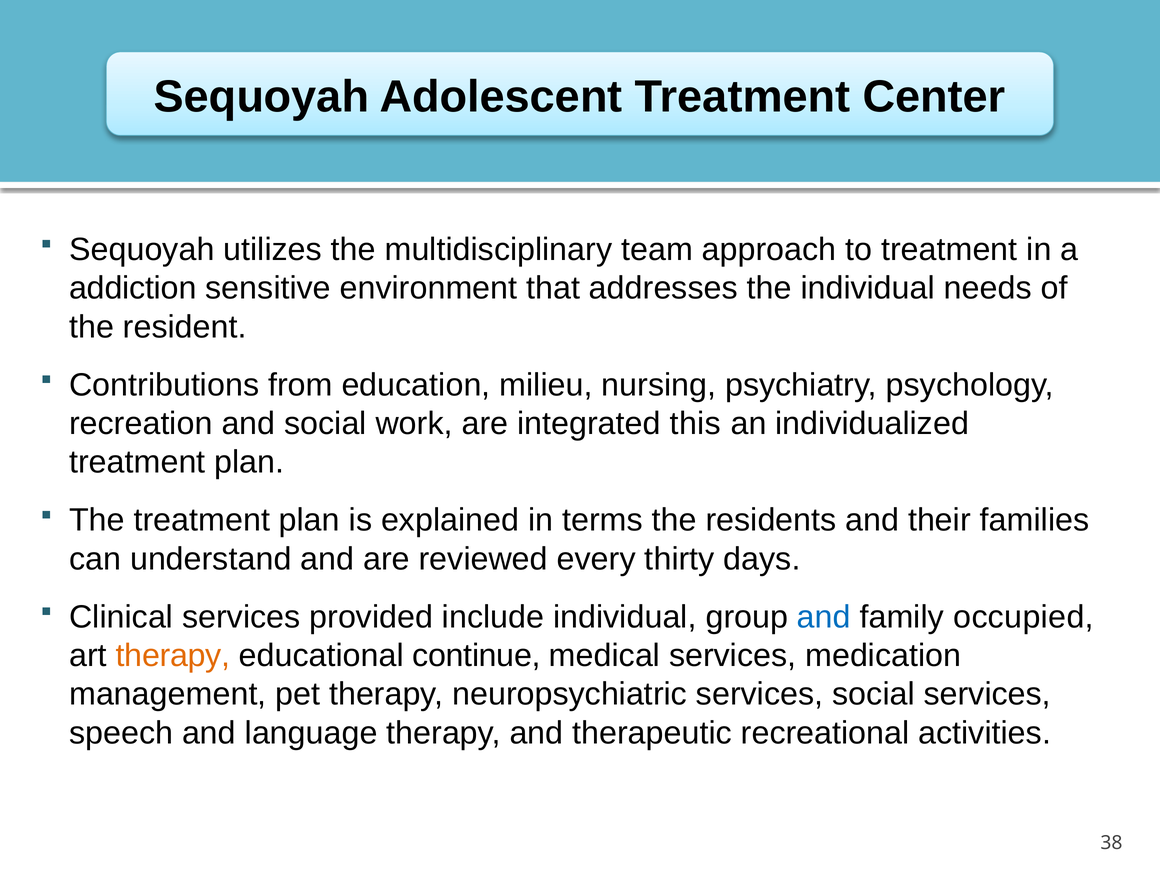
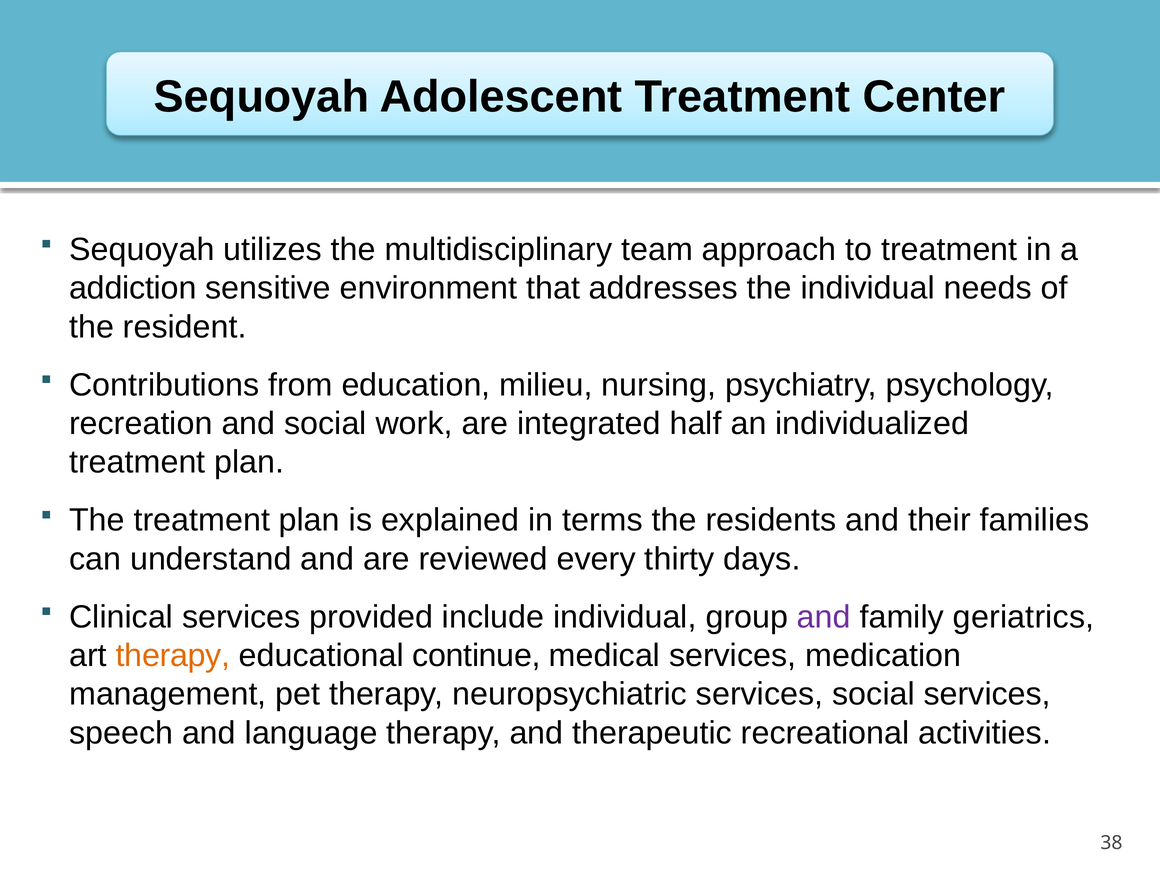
this: this -> half
and at (824, 617) colour: blue -> purple
occupied: occupied -> geriatrics
